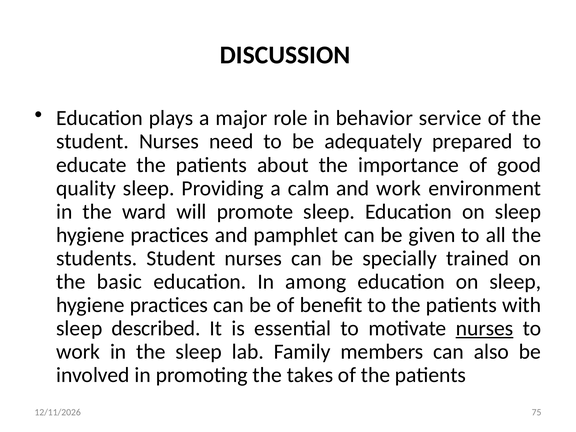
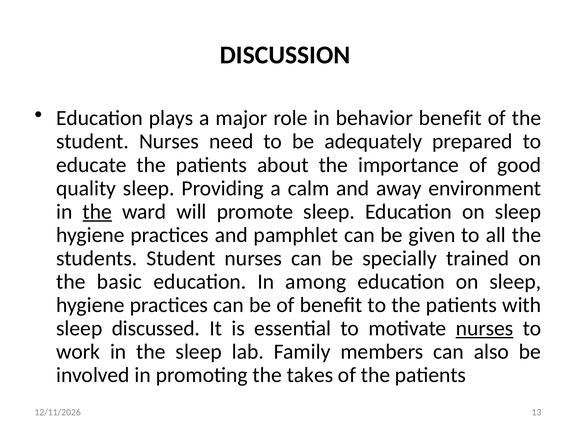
behavior service: service -> benefit
and work: work -> away
the at (97, 212) underline: none -> present
described: described -> discussed
75: 75 -> 13
